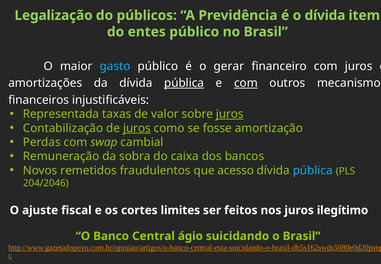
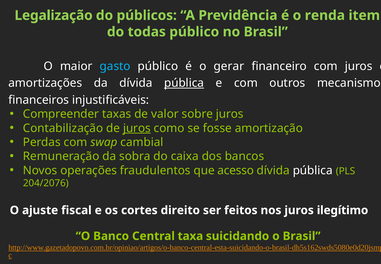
o dívida: dívida -> renda
entes: entes -> todas
com at (246, 83) underline: present -> none
Representada: Representada -> Compreender
juros at (230, 114) underline: present -> none
remetidos: remetidos -> operações
pública at (313, 170) colour: light blue -> white
204/2046: 204/2046 -> 204/2076
limites: limites -> direito
ágio: ágio -> taxa
